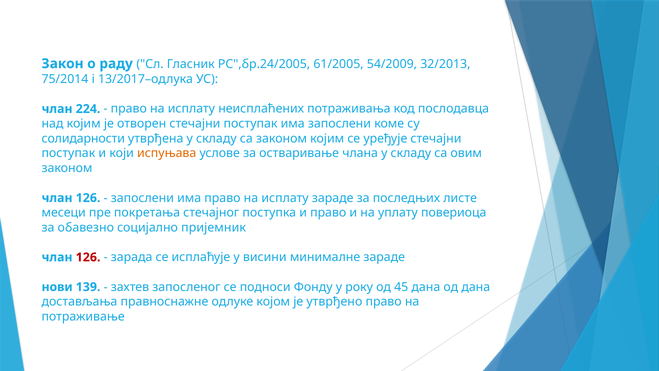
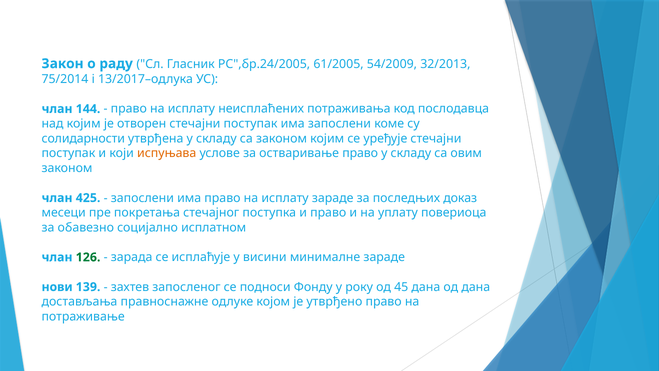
224: 224 -> 144
остваривање члана: члана -> право
126 at (88, 198): 126 -> 425
листе: листе -> доказ
пријемник: пријемник -> исплатном
126 at (88, 257) colour: red -> green
